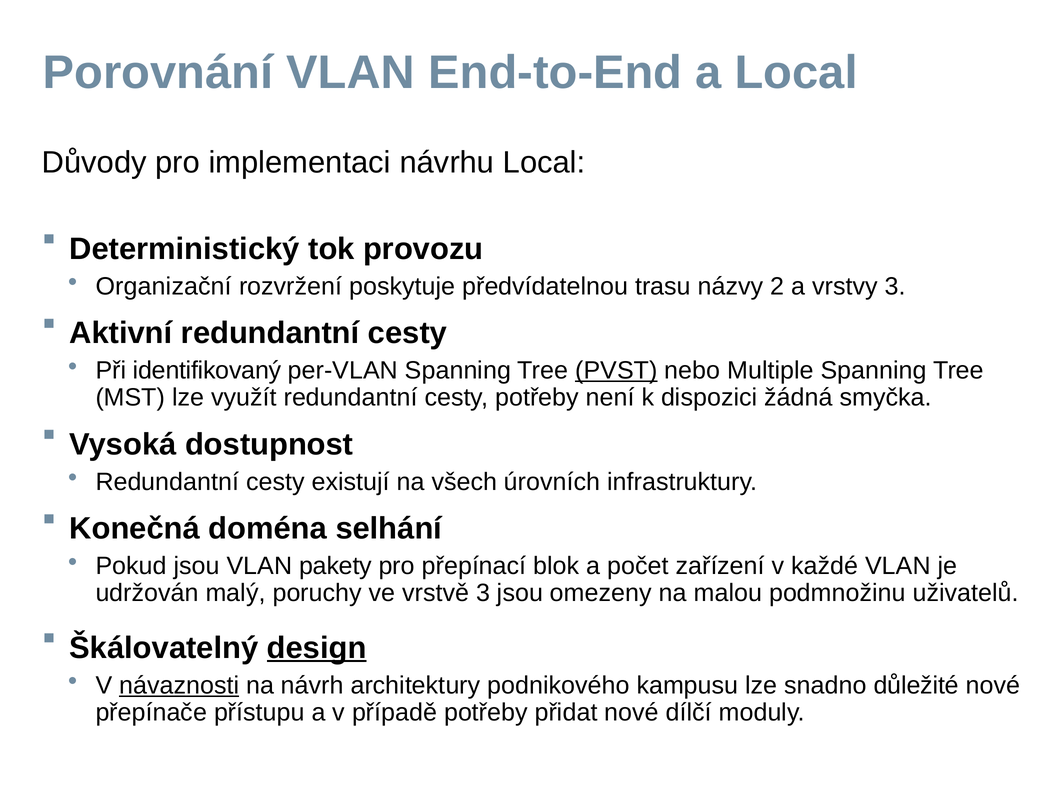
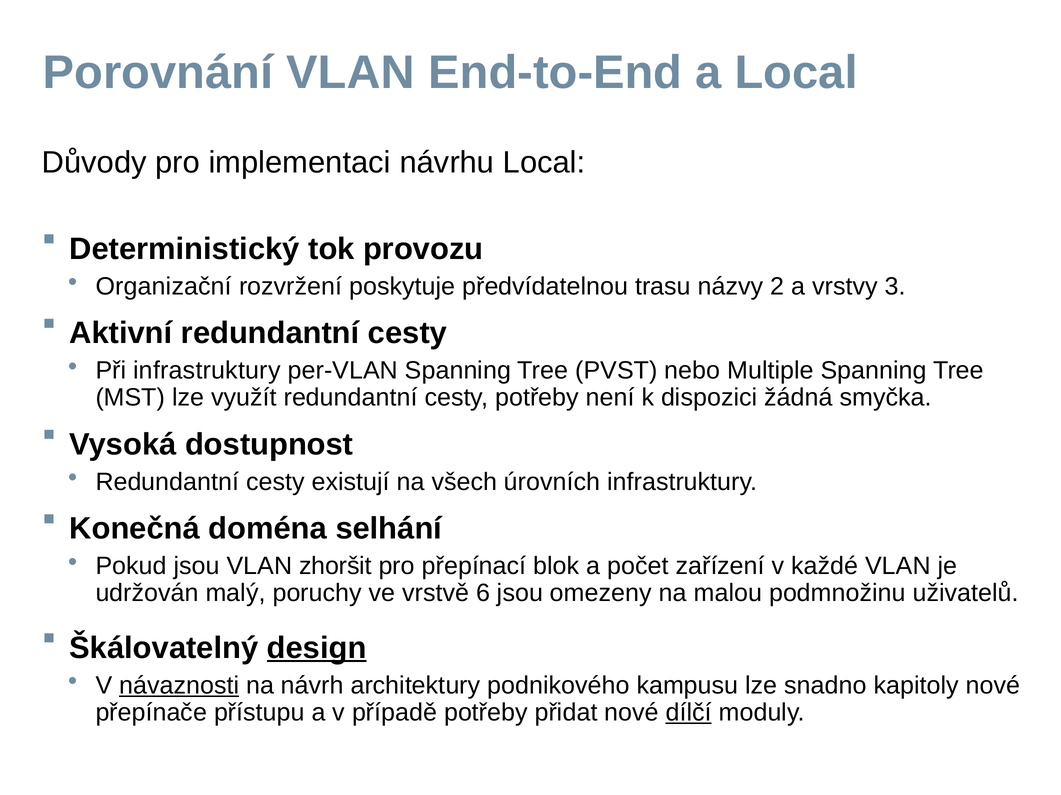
Při identifikovaný: identifikovaný -> infrastruktury
PVST underline: present -> none
pakety: pakety -> zhoršit
vrstvě 3: 3 -> 6
důležité: důležité -> kapitoly
dílčí underline: none -> present
